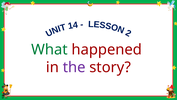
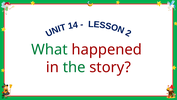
the colour: purple -> green
